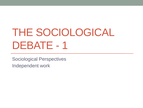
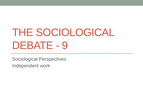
1: 1 -> 9
